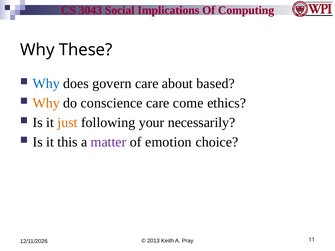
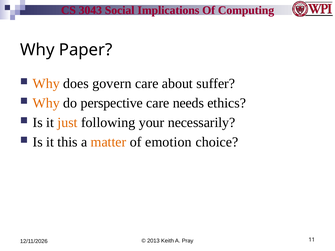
These: These -> Paper
Why at (46, 84) colour: blue -> orange
based: based -> suffer
conscience: conscience -> perspective
come: come -> needs
matter colour: purple -> orange
